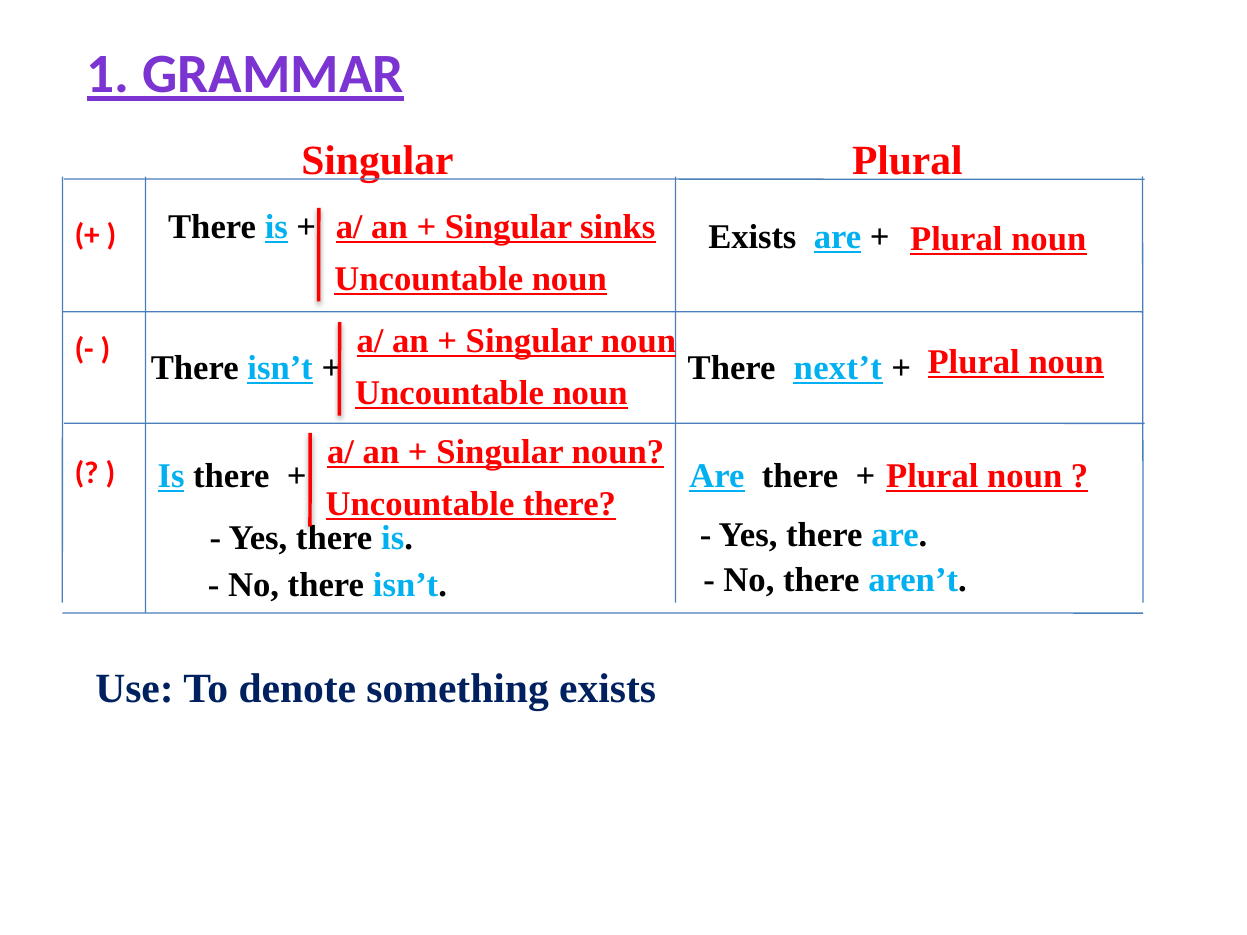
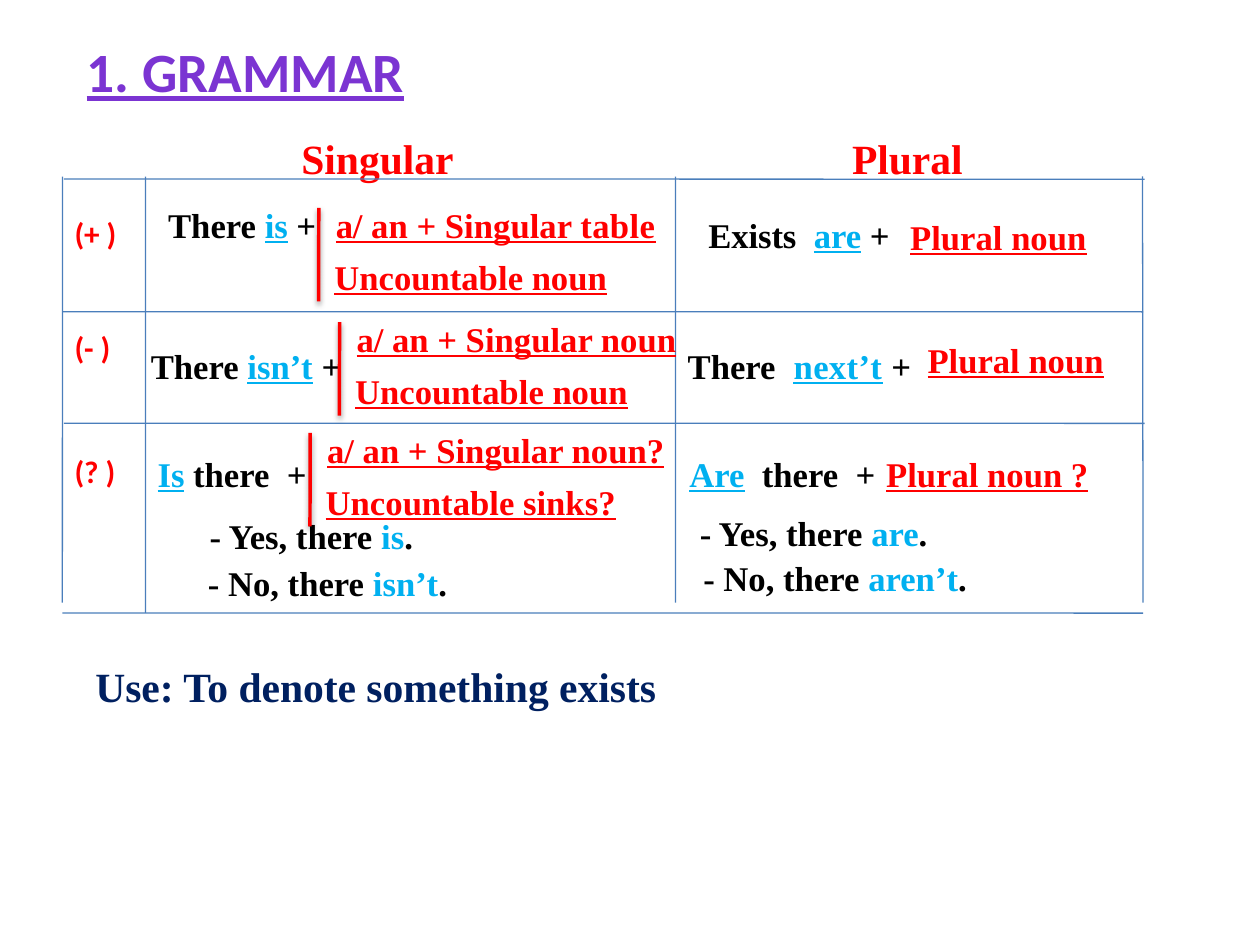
sinks: sinks -> table
Uncountable there: there -> sinks
